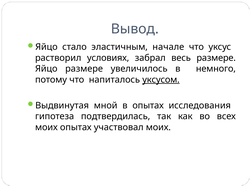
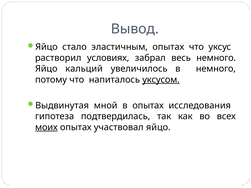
эластичным начале: начале -> опытах
весь размере: размере -> немного
Яйцо размере: размере -> кальций
моих at (46, 127) underline: none -> present
участвовал моих: моих -> яйцо
